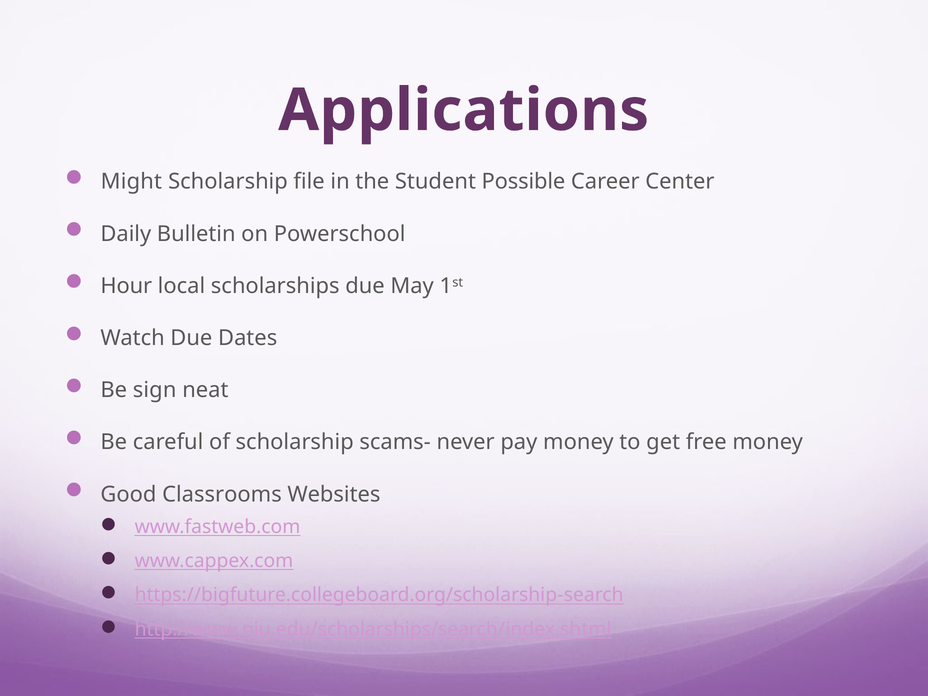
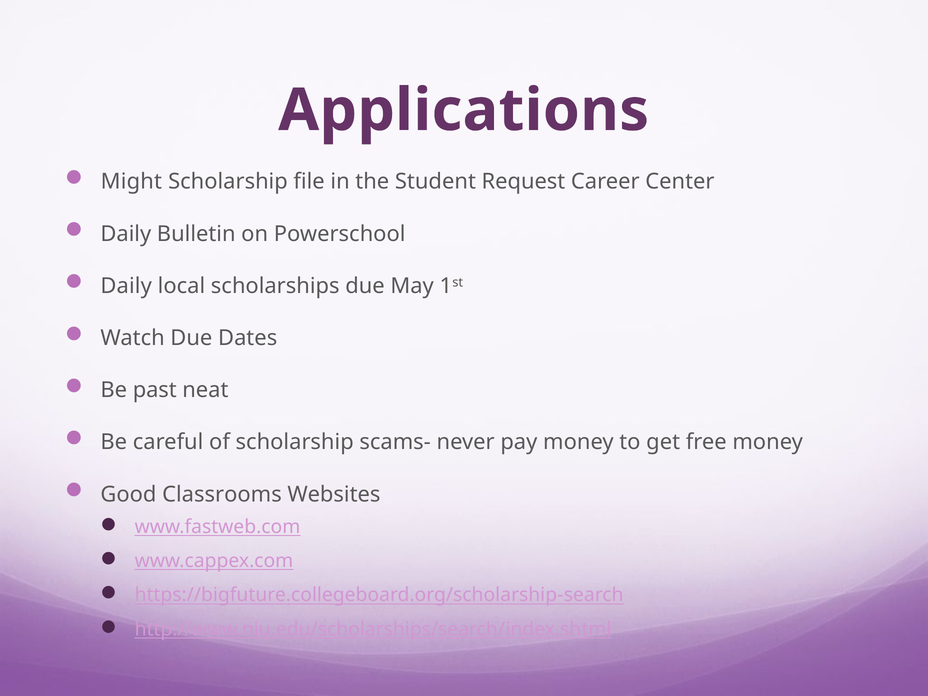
Possible: Possible -> Request
Hour at (126, 286): Hour -> Daily
sign: sign -> past
